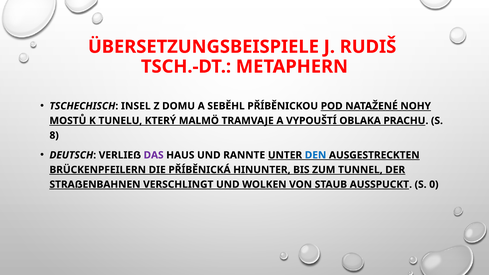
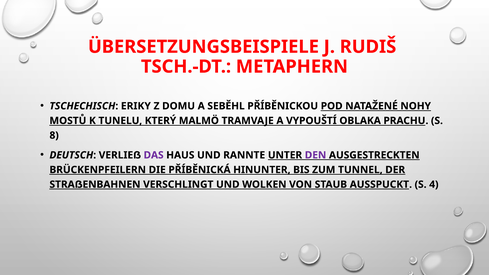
INSEL: INSEL -> ERIKY
DEN colour: blue -> purple
0: 0 -> 4
